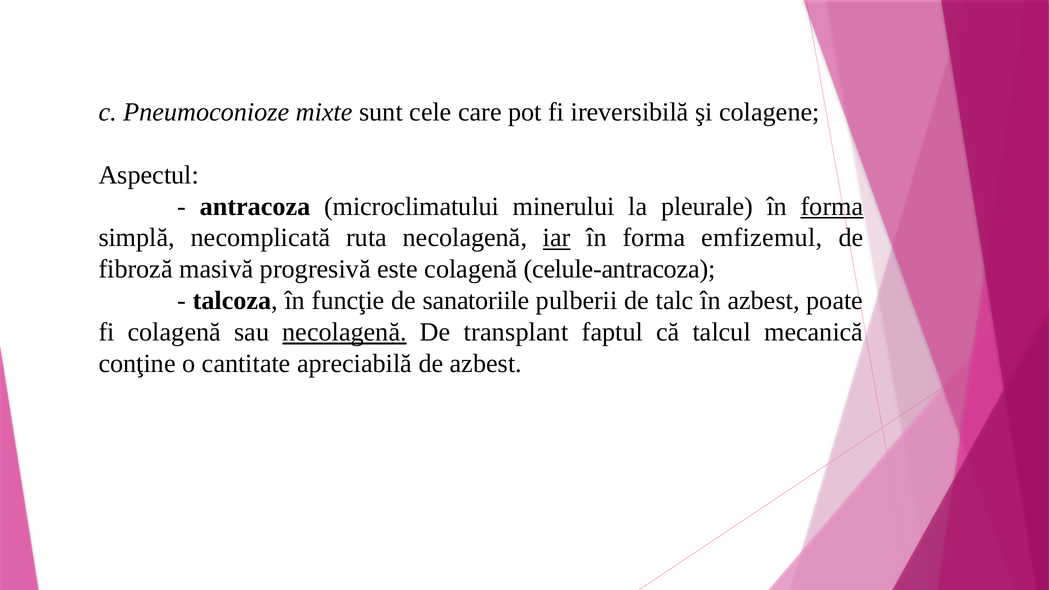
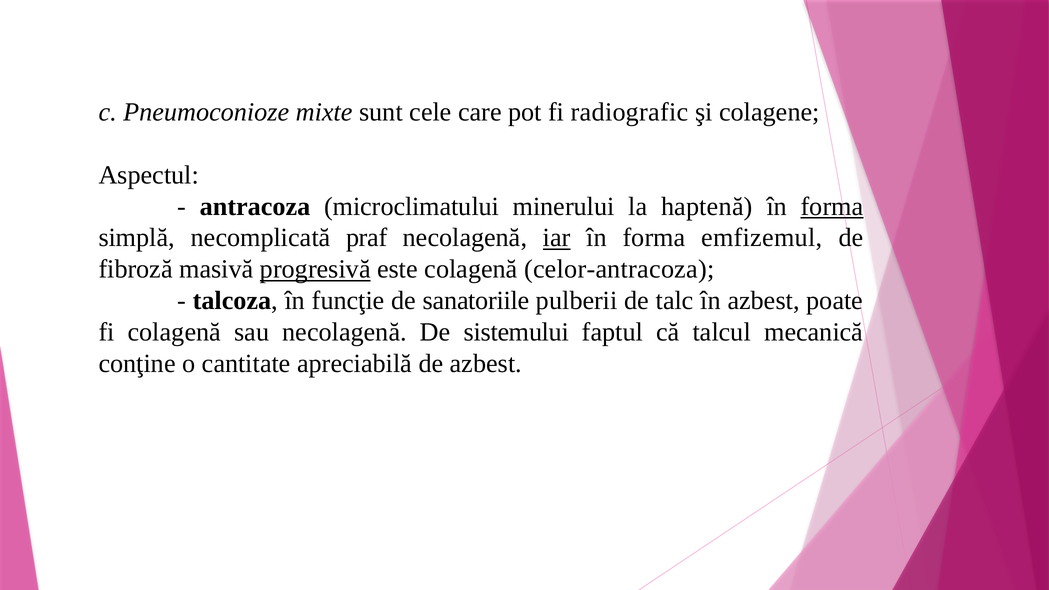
ireversibilă: ireversibilă -> radiografic
pleurale: pleurale -> haptenă
ruta: ruta -> praf
progresivă underline: none -> present
celule-antracoza: celule-antracoza -> celor-antracoza
necolagenă at (345, 332) underline: present -> none
transplant: transplant -> sistemului
